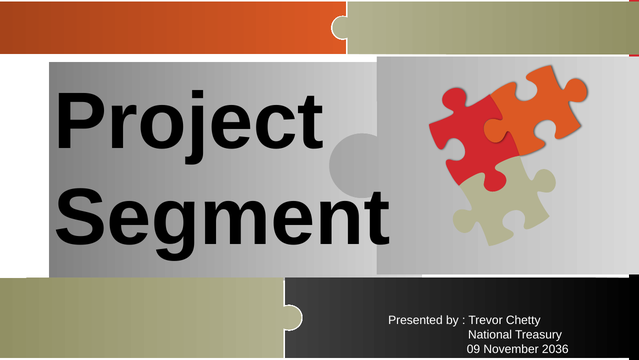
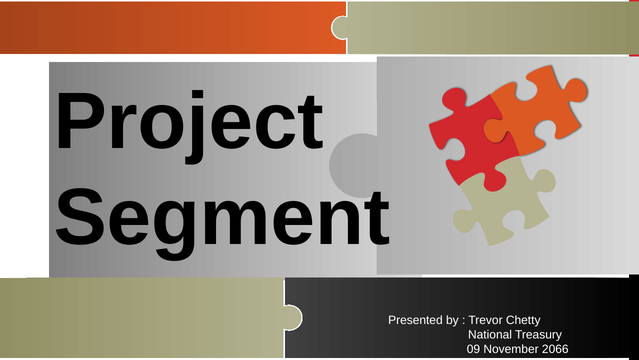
2036: 2036 -> 2066
